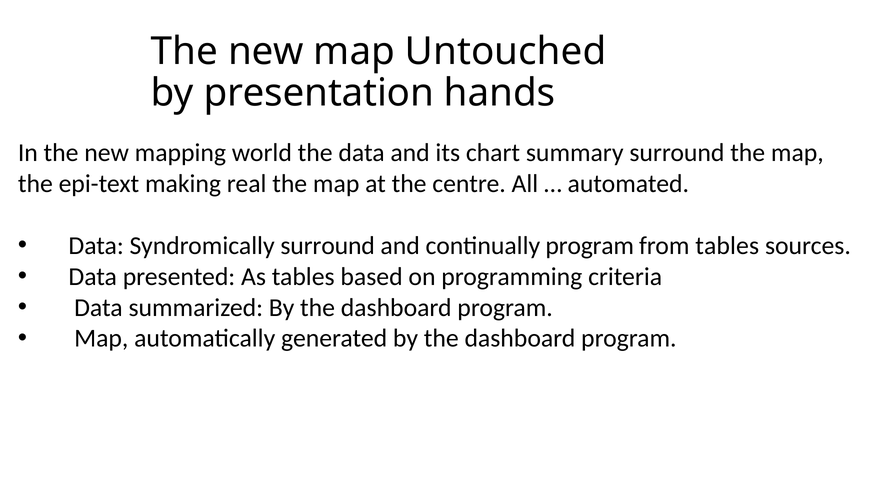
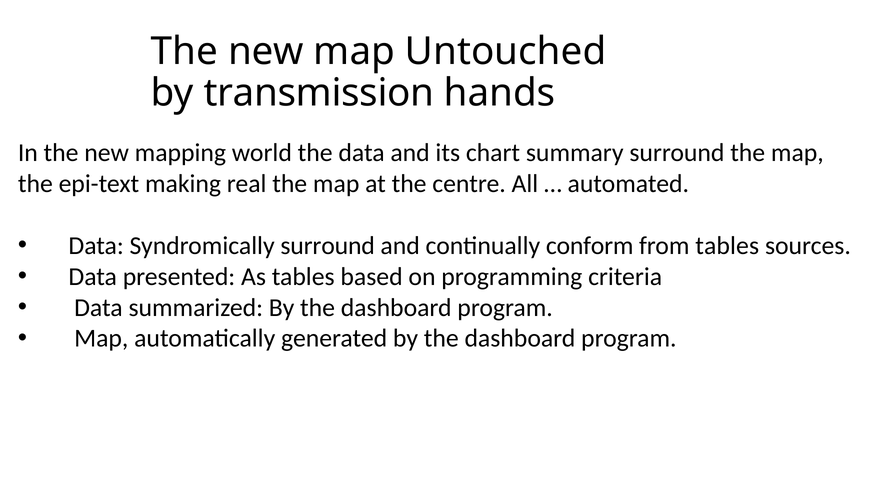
presentation: presentation -> transmission
continually program: program -> conform
